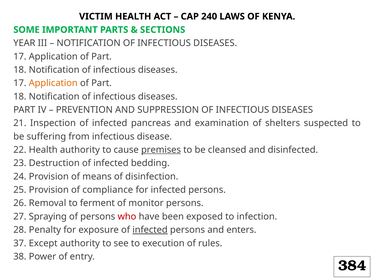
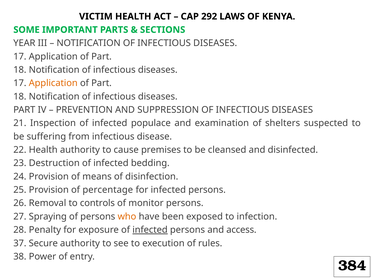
240: 240 -> 292
pancreas: pancreas -> populace
premises underline: present -> none
compliance: compliance -> percentage
ferment: ferment -> controls
who colour: red -> orange
enters: enters -> access
Except: Except -> Secure
